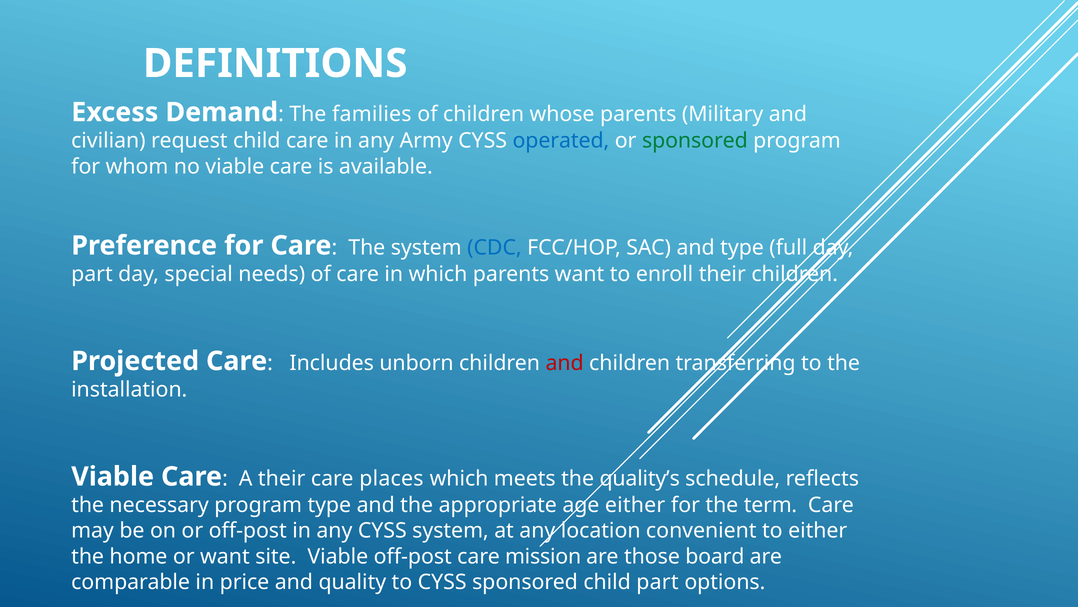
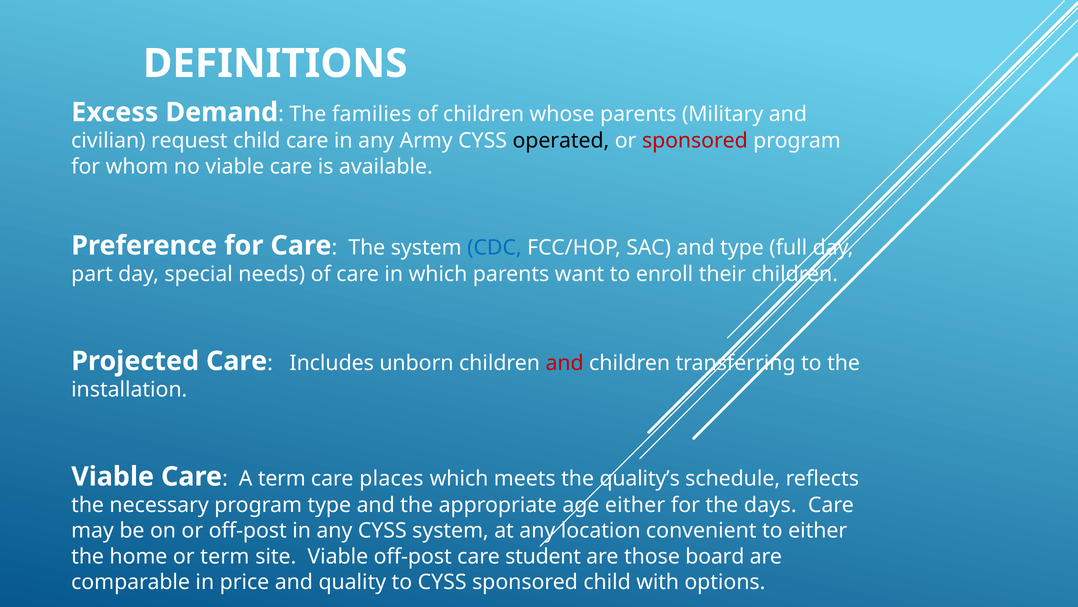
operated colour: blue -> black
sponsored at (695, 141) colour: green -> red
A their: their -> term
term: term -> days
or want: want -> term
mission: mission -> student
child part: part -> with
